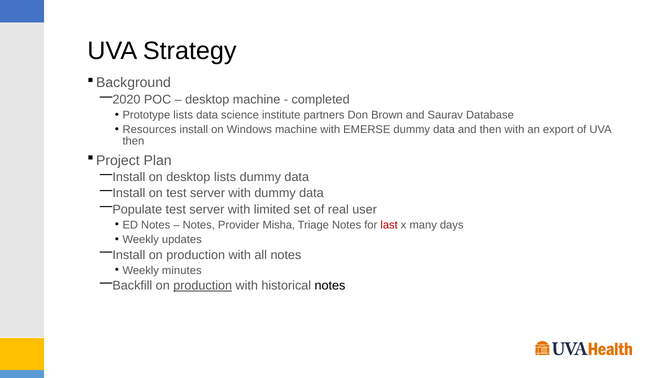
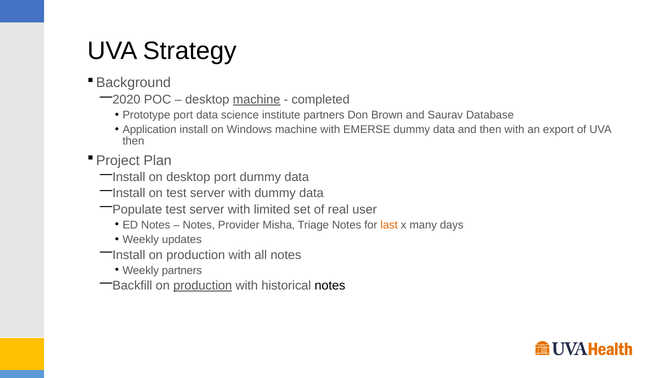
machine at (257, 100) underline: none -> present
Prototype lists: lists -> port
Resources: Resources -> Application
desktop lists: lists -> port
last colour: red -> orange
Weekly minutes: minutes -> partners
